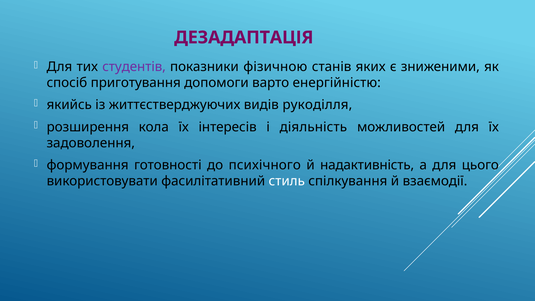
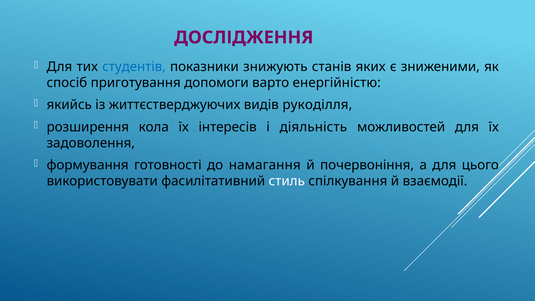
ДЕЗАДАПТАЦІЯ: ДЕЗАДАПТАЦІЯ -> ДОСЛІДЖЕННЯ
студентів colour: purple -> blue
фізичною: фізичною -> знижують
психічного: психічного -> намагання
надактивність: надактивність -> почервоніння
